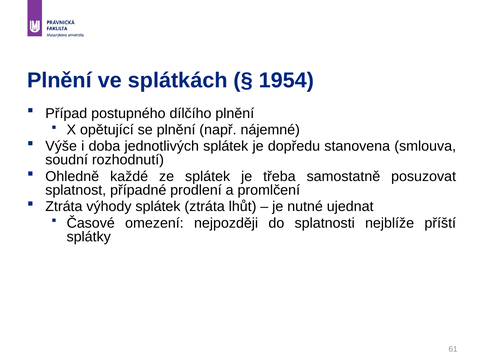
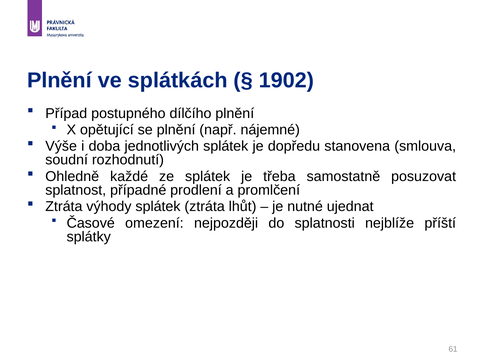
1954: 1954 -> 1902
